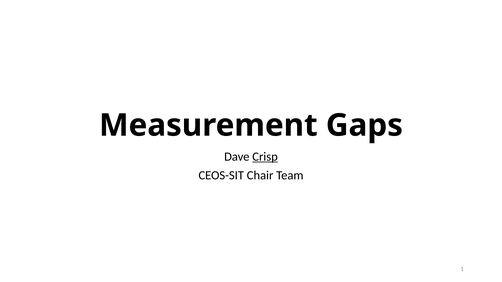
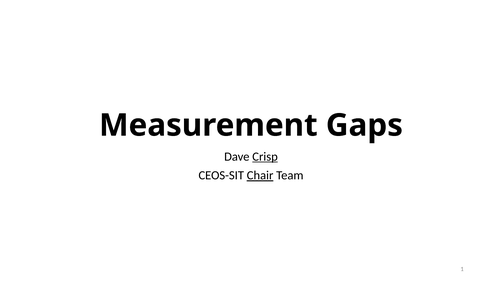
Chair underline: none -> present
